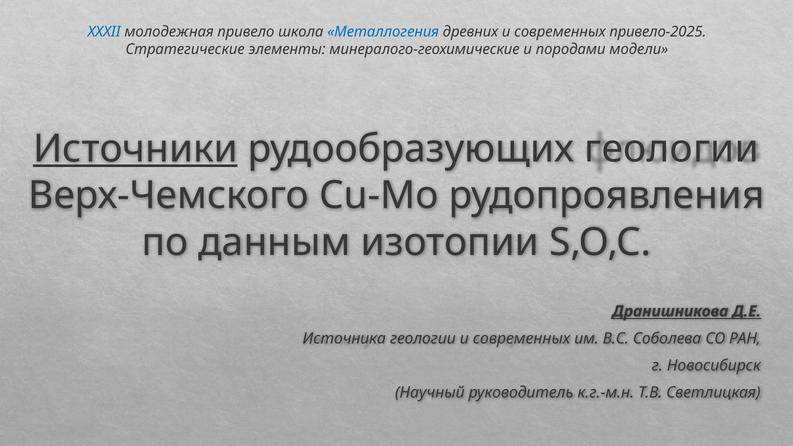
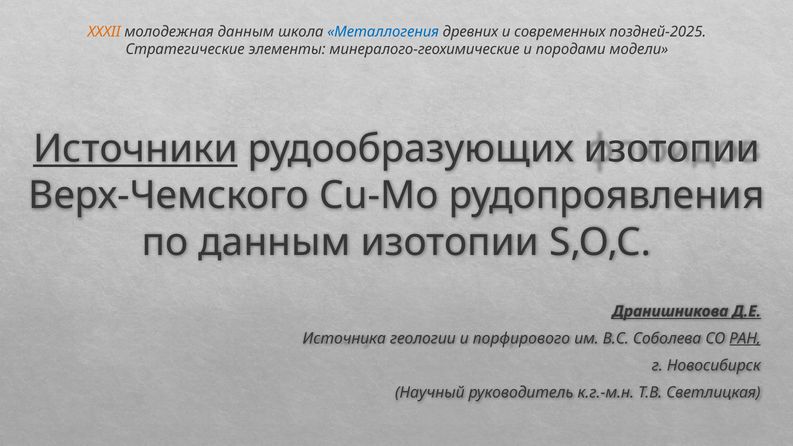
XXXII colour: blue -> orange
молодежная привело: привело -> данным
привело-2025: привело-2025 -> поздней-2025
рудообразующих геологии: геологии -> изотопии
геологии и современных: современных -> порфирового
РАН underline: none -> present
